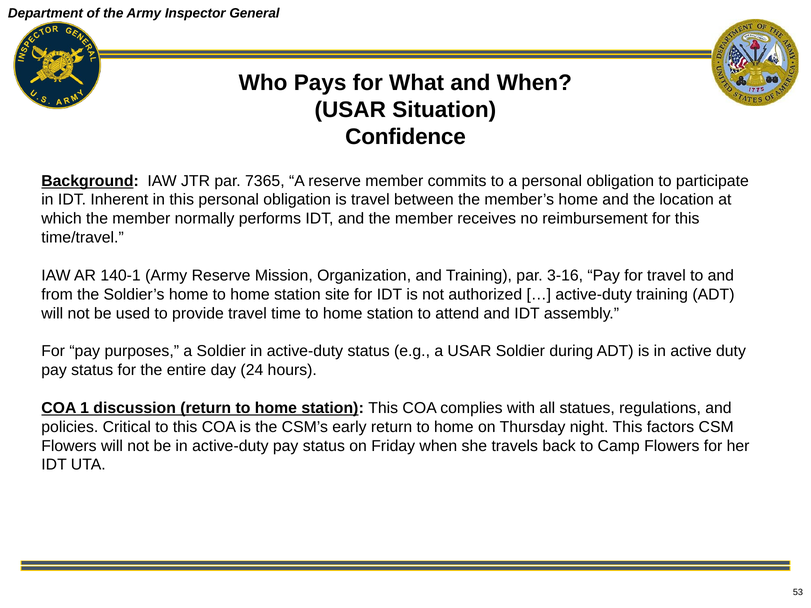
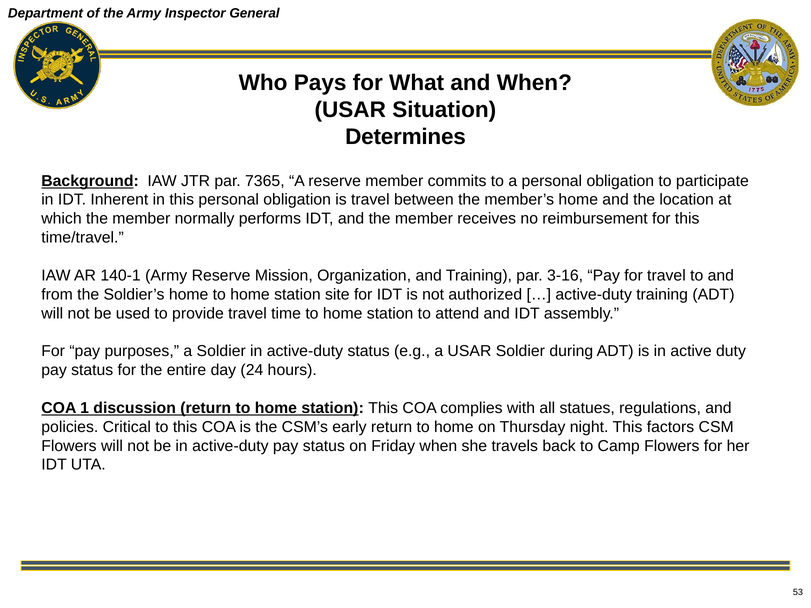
Confidence: Confidence -> Determines
